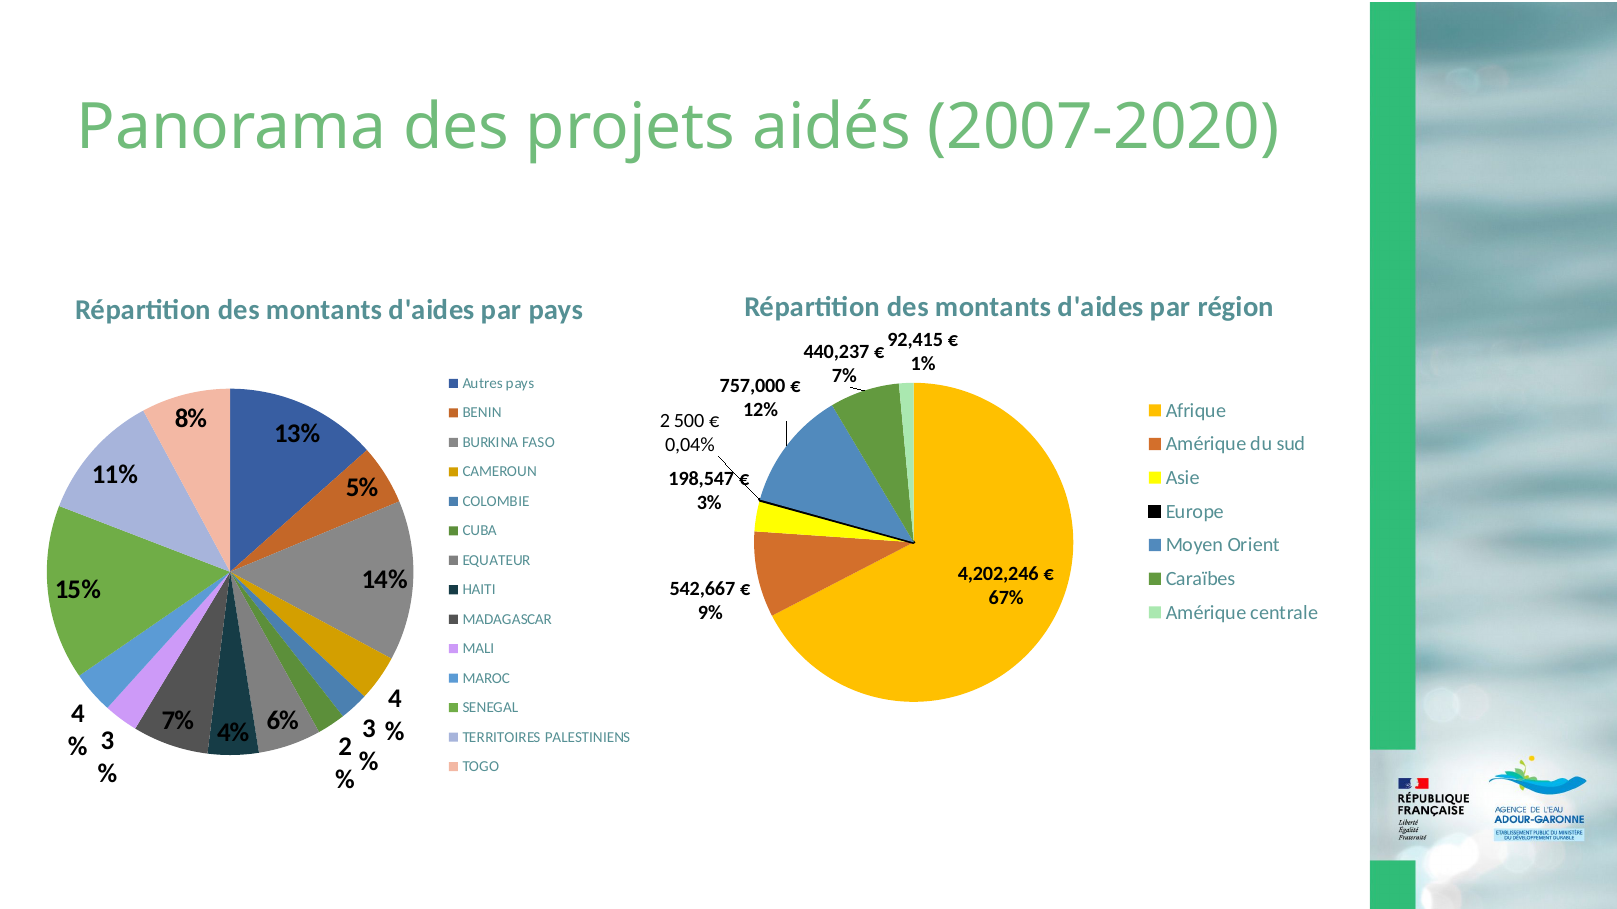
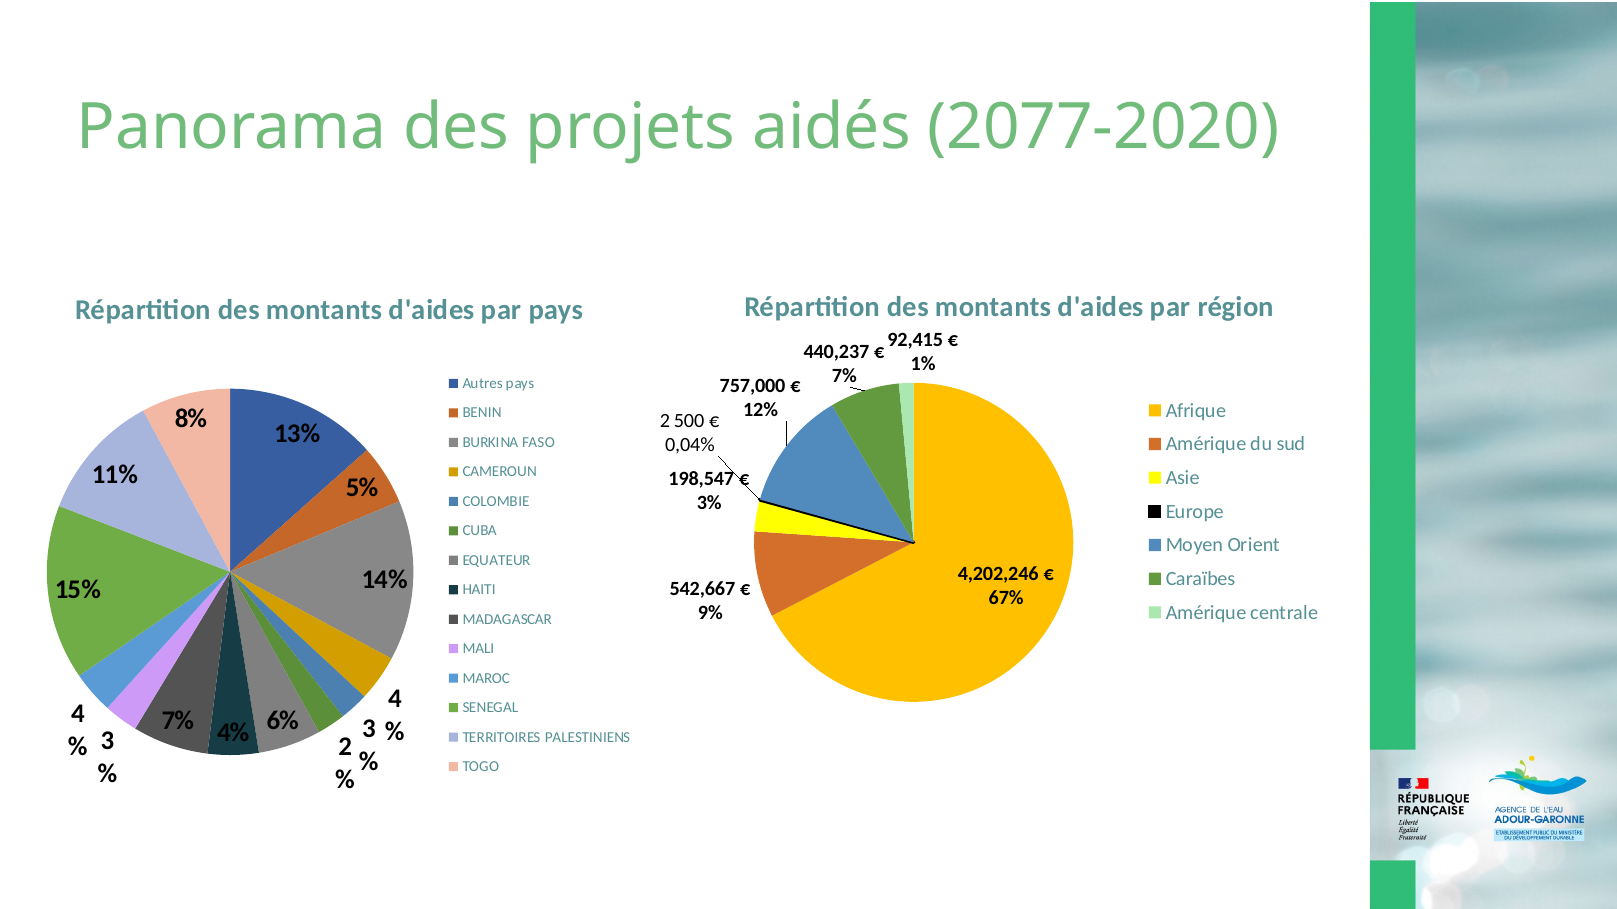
2007-2020: 2007-2020 -> 2077-2020
